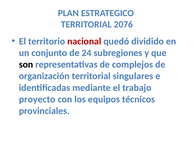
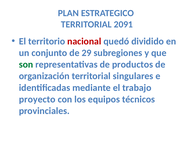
2076: 2076 -> 2091
24: 24 -> 29
son colour: black -> green
complejos: complejos -> productos
